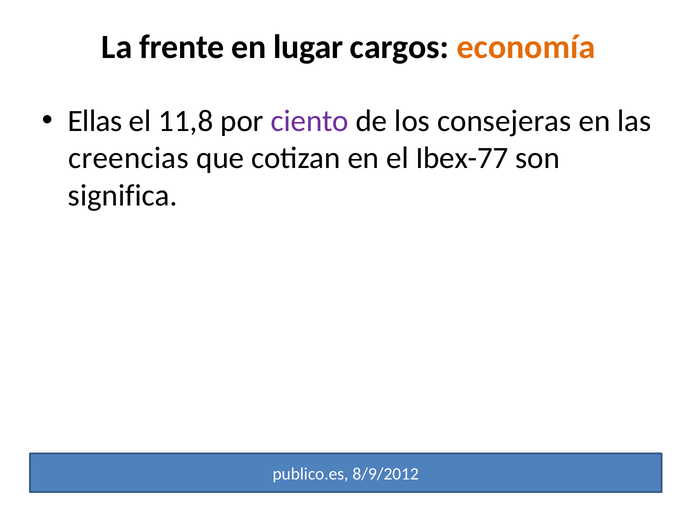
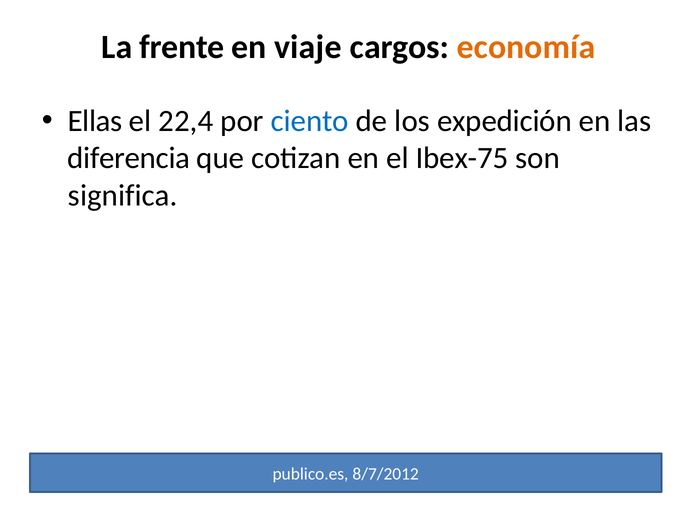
lugar: lugar -> viaje
11,8: 11,8 -> 22,4
ciento colour: purple -> blue
consejeras: consejeras -> expedición
creencias: creencias -> diferencia
Ibex-77: Ibex-77 -> Ibex-75
8/9/2012: 8/9/2012 -> 8/7/2012
